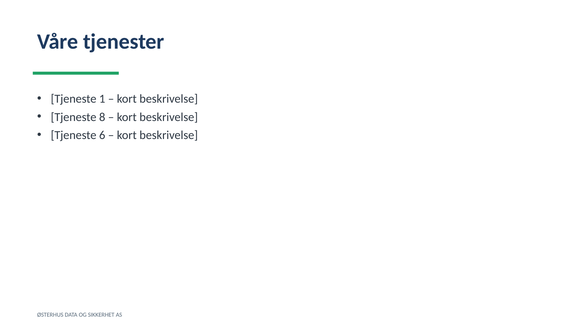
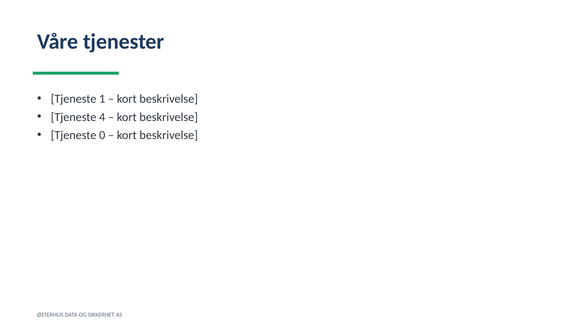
8: 8 -> 4
6: 6 -> 0
